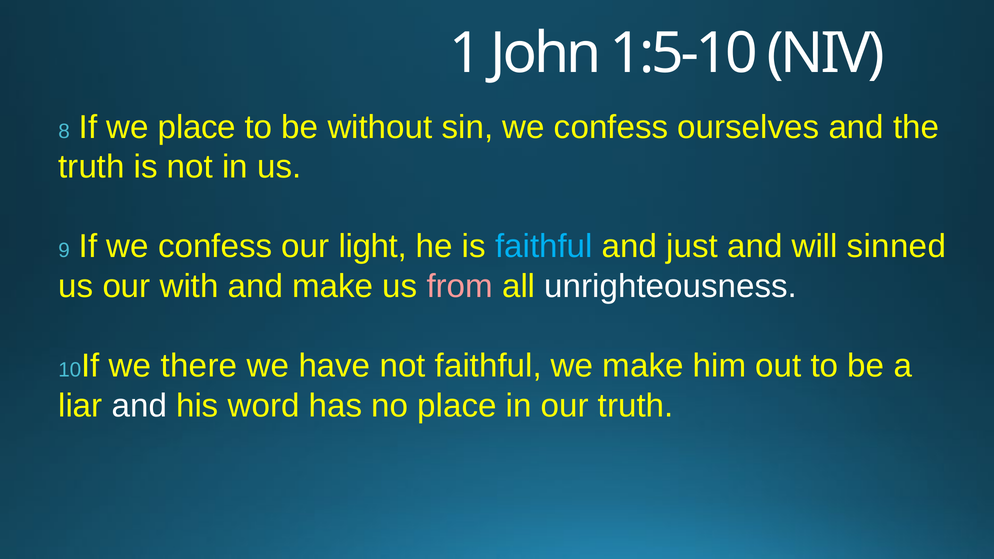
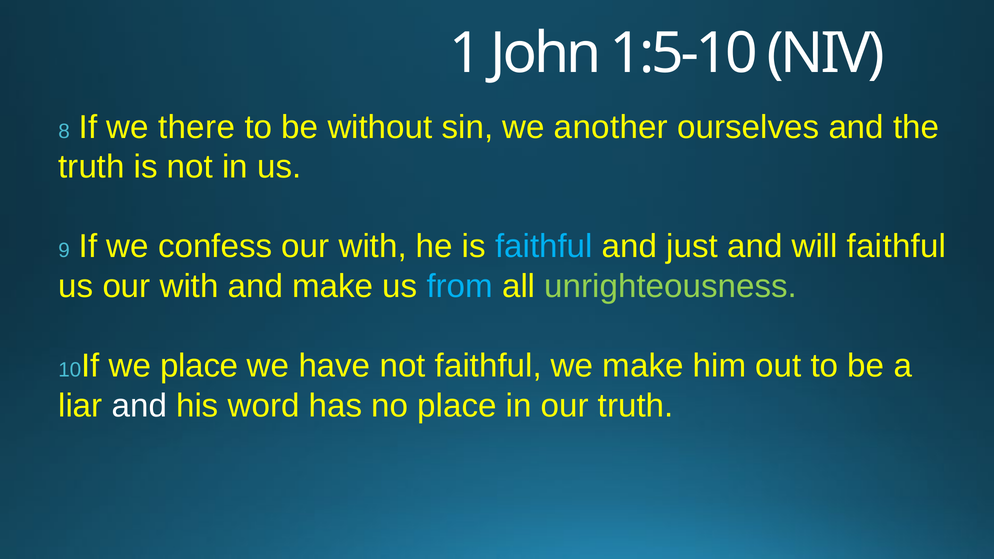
we place: place -> there
sin we confess: confess -> another
confess our light: light -> with
will sinned: sinned -> faithful
from colour: pink -> light blue
unrighteousness colour: white -> light green
we there: there -> place
